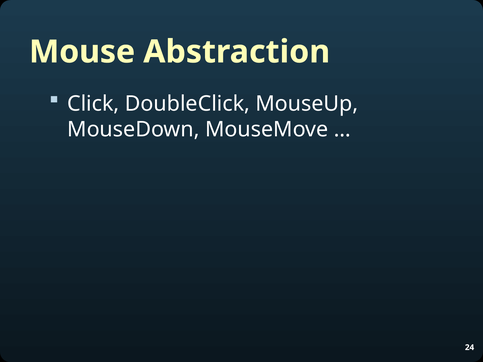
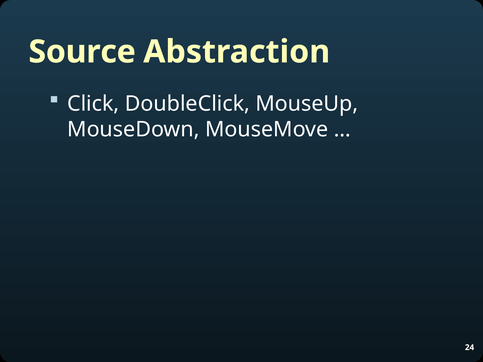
Mouse: Mouse -> Source
